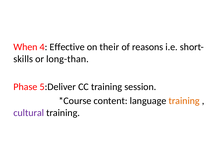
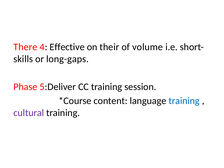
When: When -> There
reasons: reasons -> volume
long-than: long-than -> long-gaps
training at (184, 101) colour: orange -> blue
